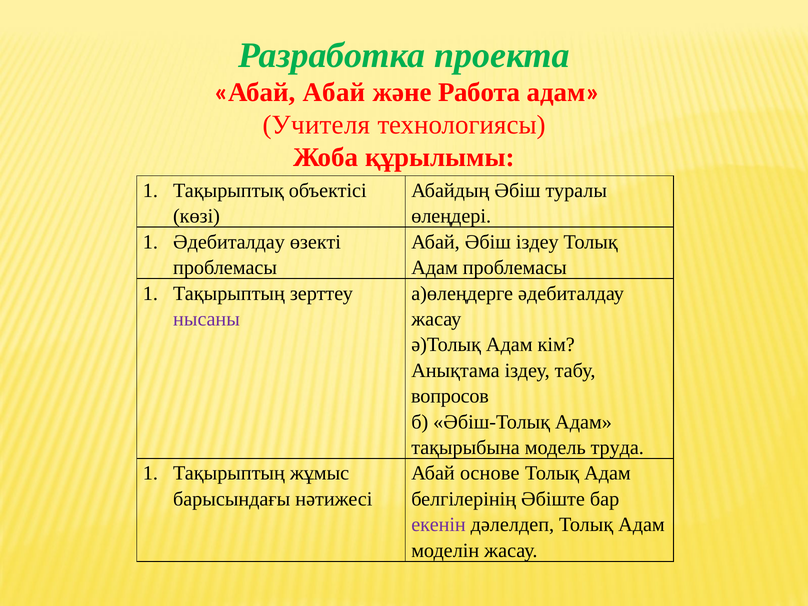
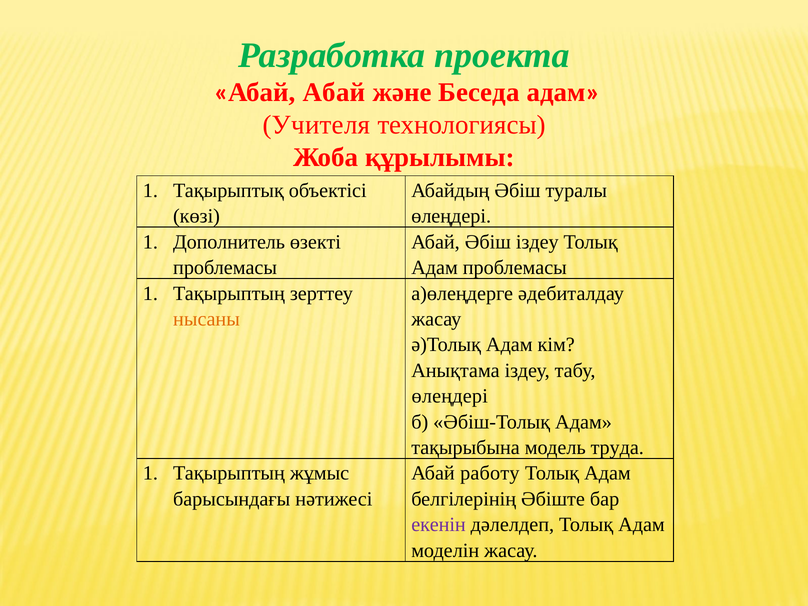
Работа: Работа -> Беседа
Әдебиталдау at (229, 242): Әдебиталдау -> Дополнитель
нысаны colour: purple -> orange
вопросов at (450, 396): вопросов -> өлеңдері
основе: основе -> работу
